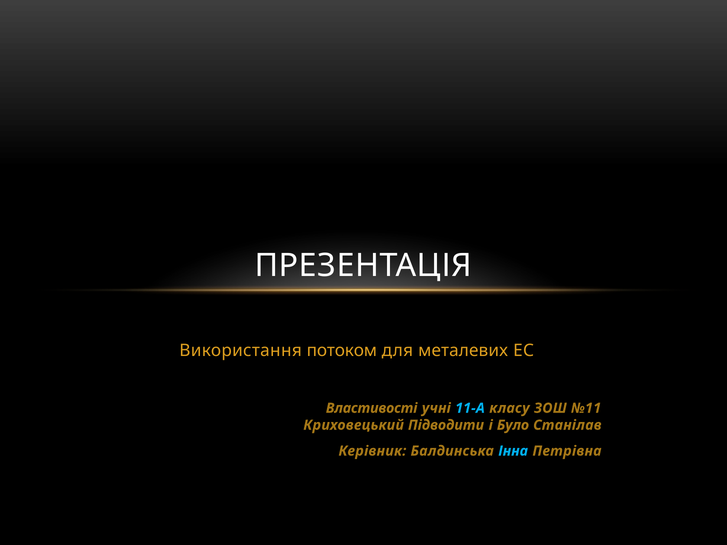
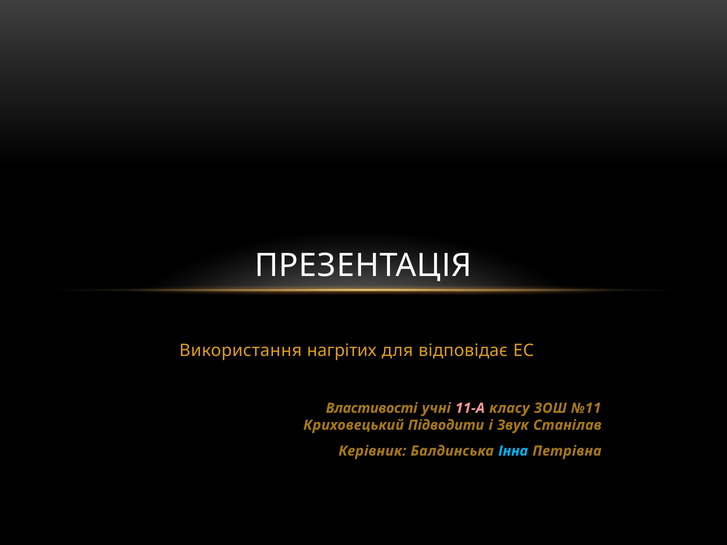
потоком: потоком -> нагрітих
металевих: металевих -> відповідає
11-А colour: light blue -> pink
Було: Було -> Звук
